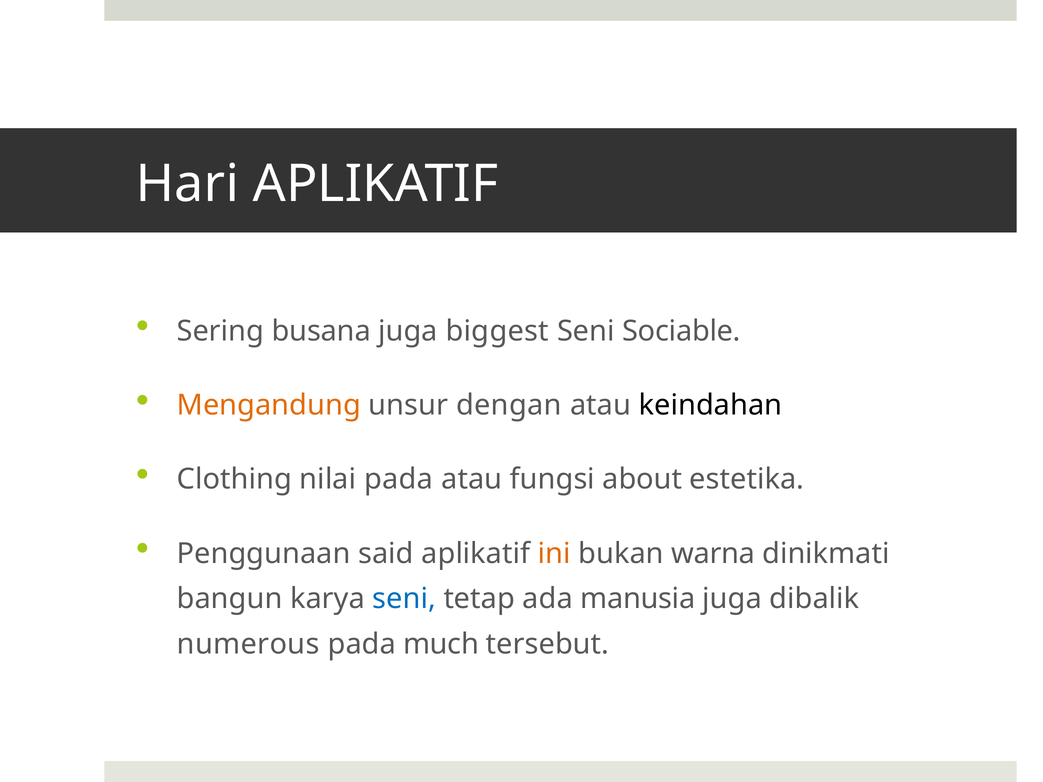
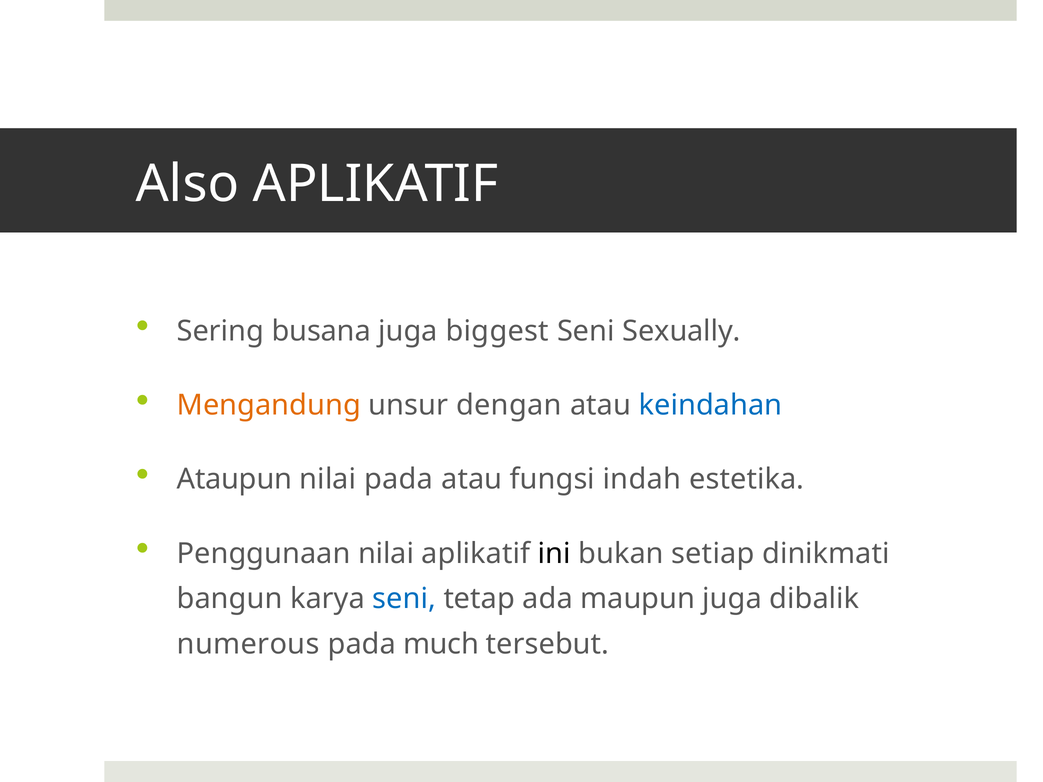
Hari: Hari -> Also
Sociable: Sociable -> Sexually
keindahan colour: black -> blue
Clothing: Clothing -> Ataupun
about: about -> indah
Penggunaan said: said -> nilai
ini colour: orange -> black
warna: warna -> setiap
manusia: manusia -> maupun
